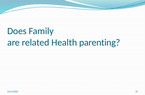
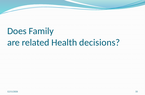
parenting: parenting -> decisions
